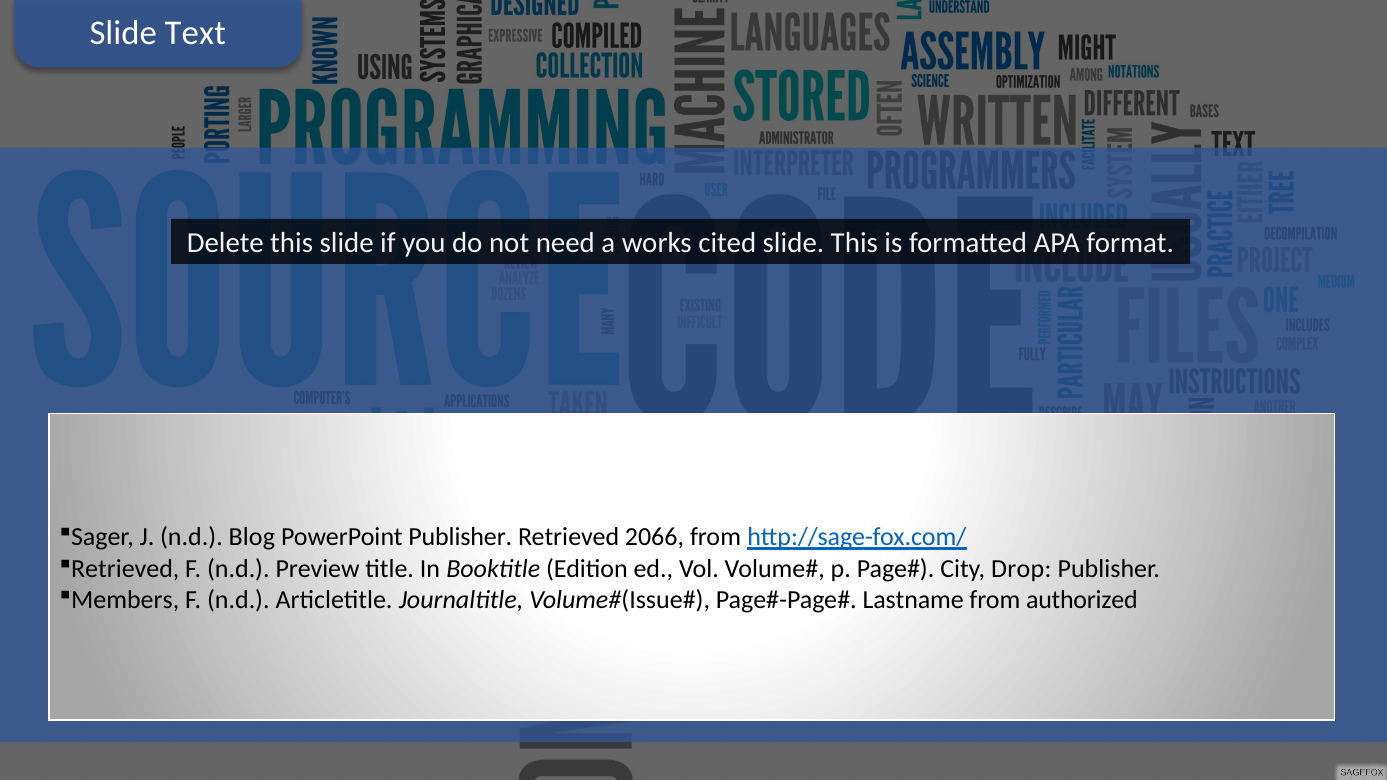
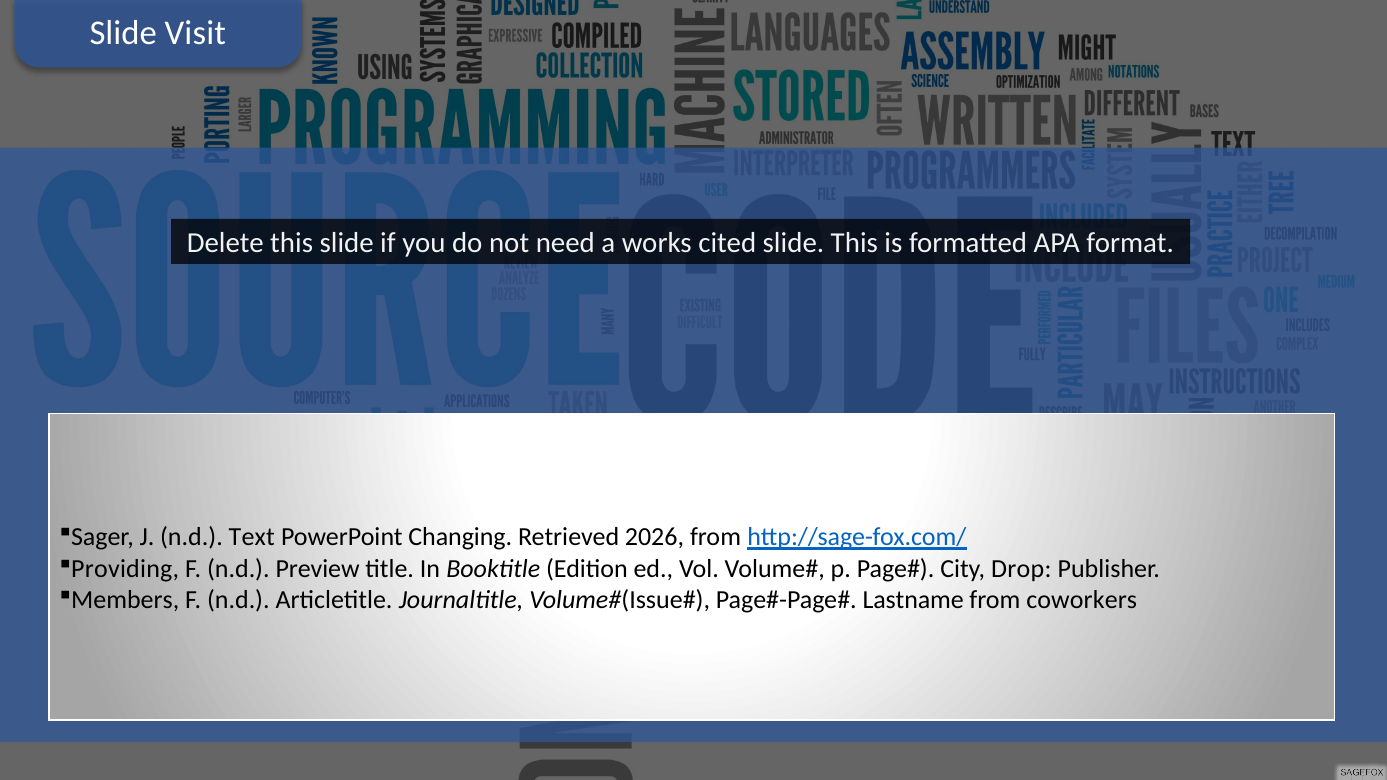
Text: Text -> Visit
Blog: Blog -> Text
PowerPoint Publisher: Publisher -> Changing
2066: 2066 -> 2026
Retrieved at (125, 569): Retrieved -> Providing
authorized: authorized -> coworkers
